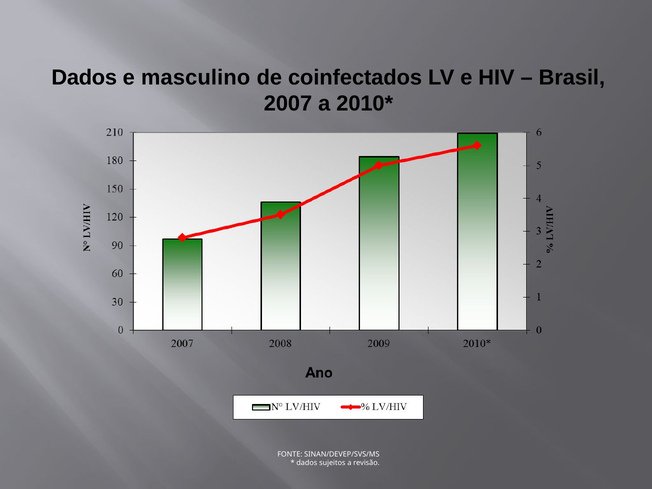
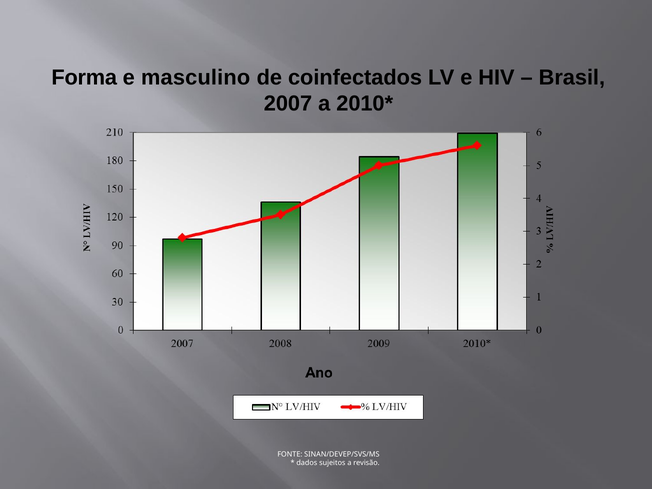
Dados at (84, 77): Dados -> Forma
